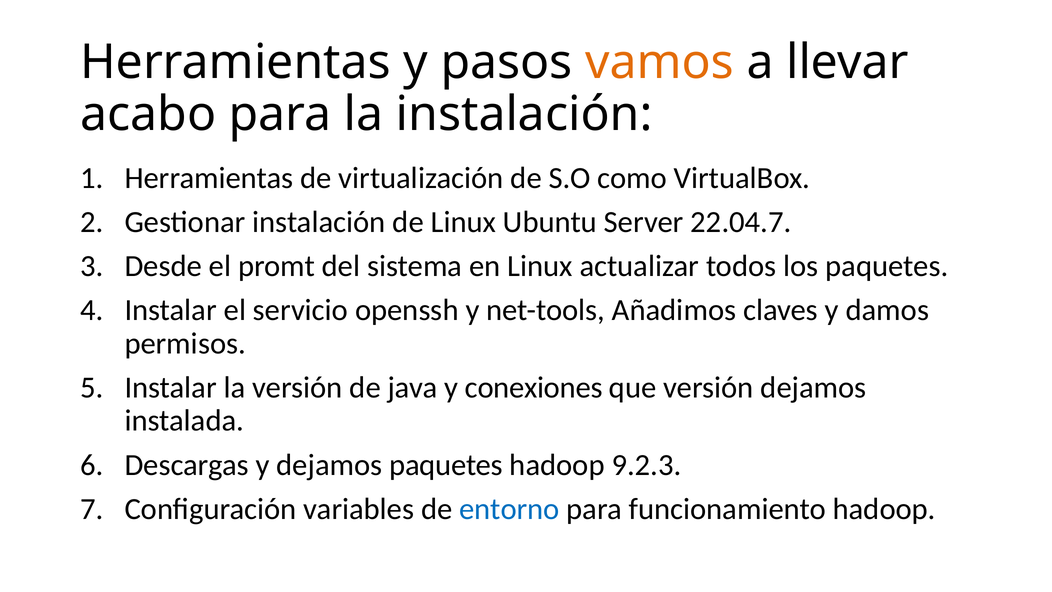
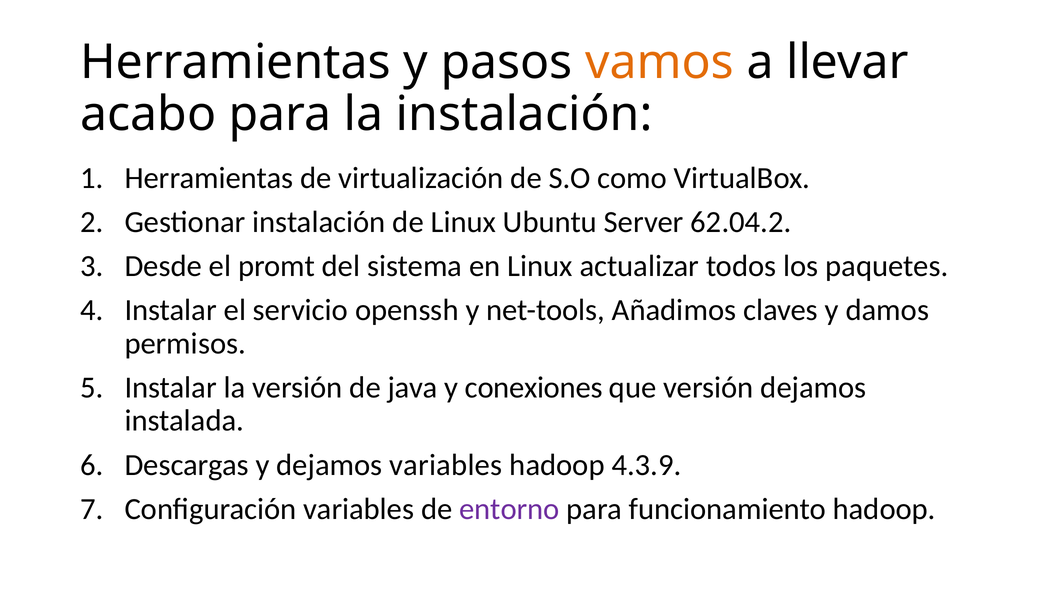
22.04.7: 22.04.7 -> 62.04.2
dejamos paquetes: paquetes -> variables
9.2.3: 9.2.3 -> 4.3.9
entorno colour: blue -> purple
